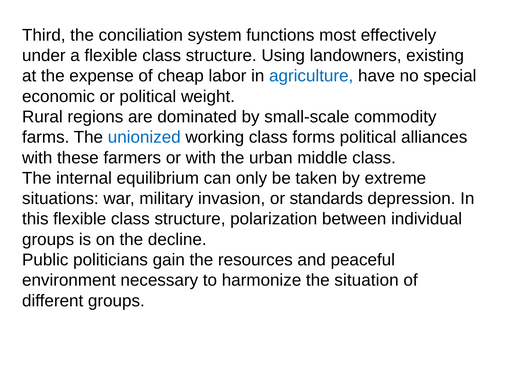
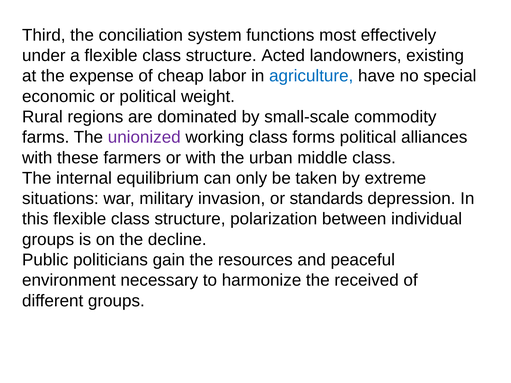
Using: Using -> Acted
unionized colour: blue -> purple
situation: situation -> received
